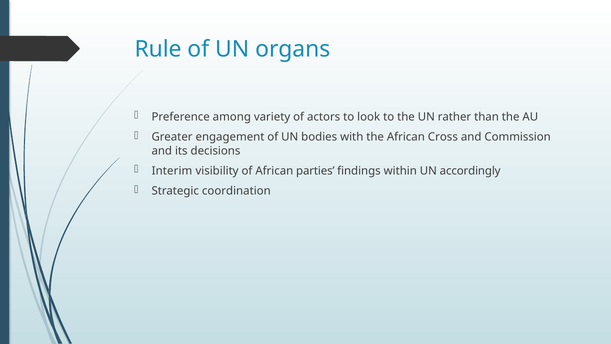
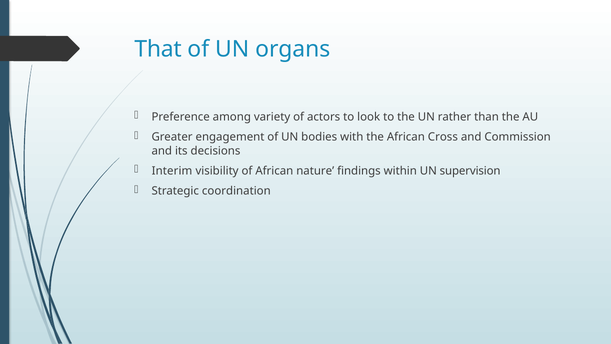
Rule: Rule -> That
parties: parties -> nature
accordingly: accordingly -> supervision
